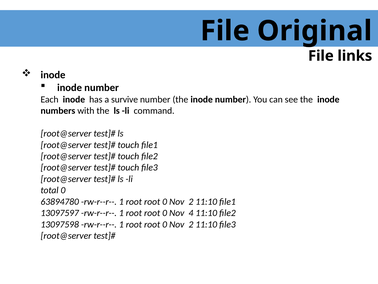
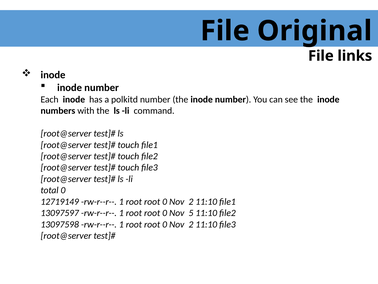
survive: survive -> polkitd
63894780: 63894780 -> 12719149
4: 4 -> 5
